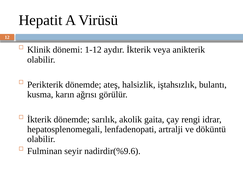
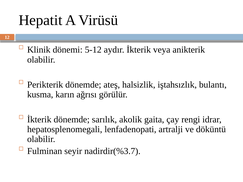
1-12: 1-12 -> 5-12
nadirdir(%9.6: nadirdir(%9.6 -> nadirdir(%3.7
